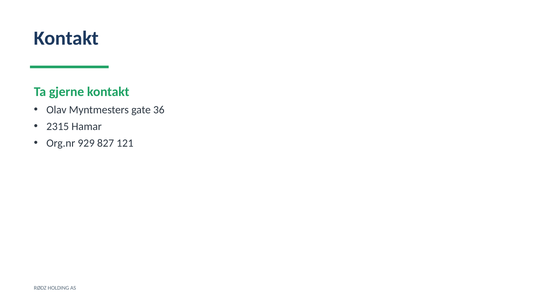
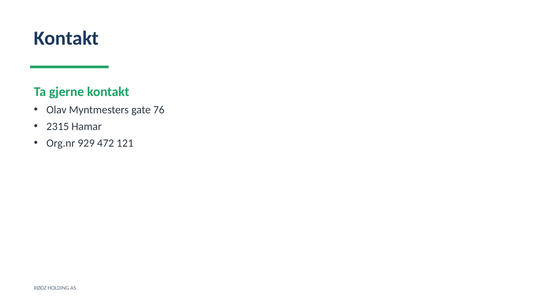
36: 36 -> 76
827: 827 -> 472
